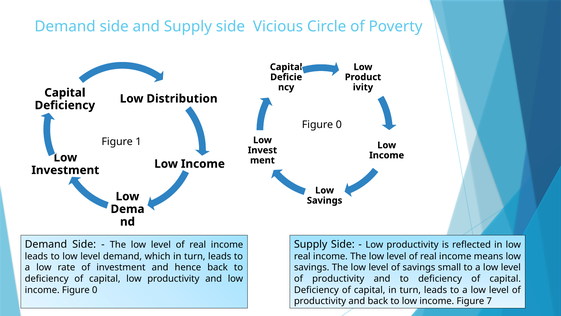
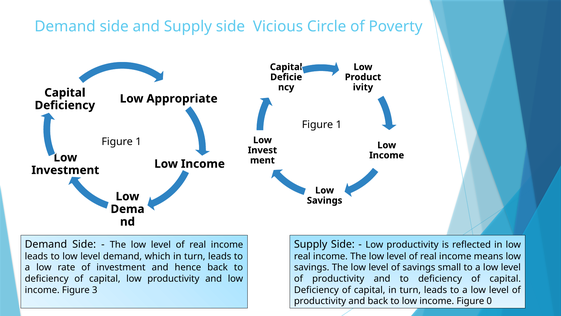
Distribution: Distribution -> Appropriate
0 at (339, 124): 0 -> 1
income Figure 0: 0 -> 3
7: 7 -> 0
